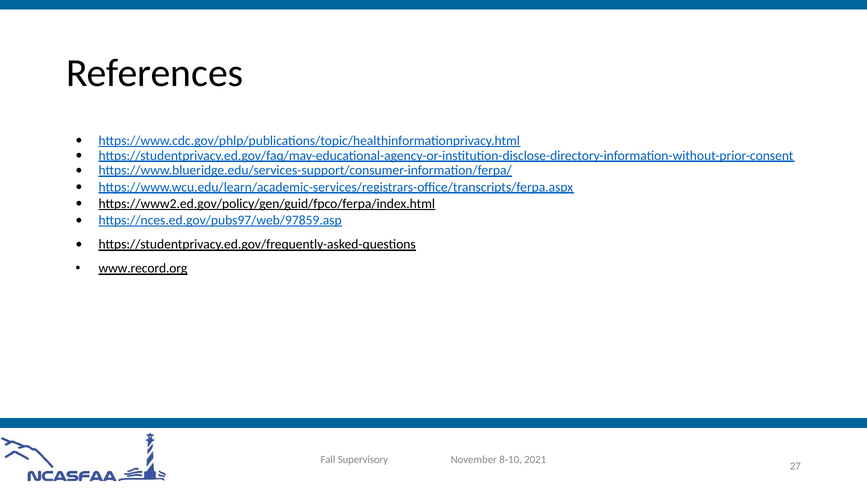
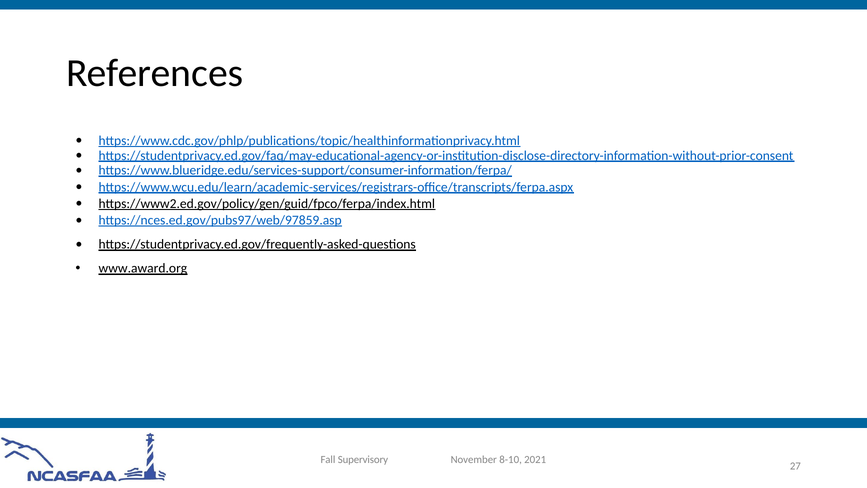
www.record.org: www.record.org -> www.award.org
